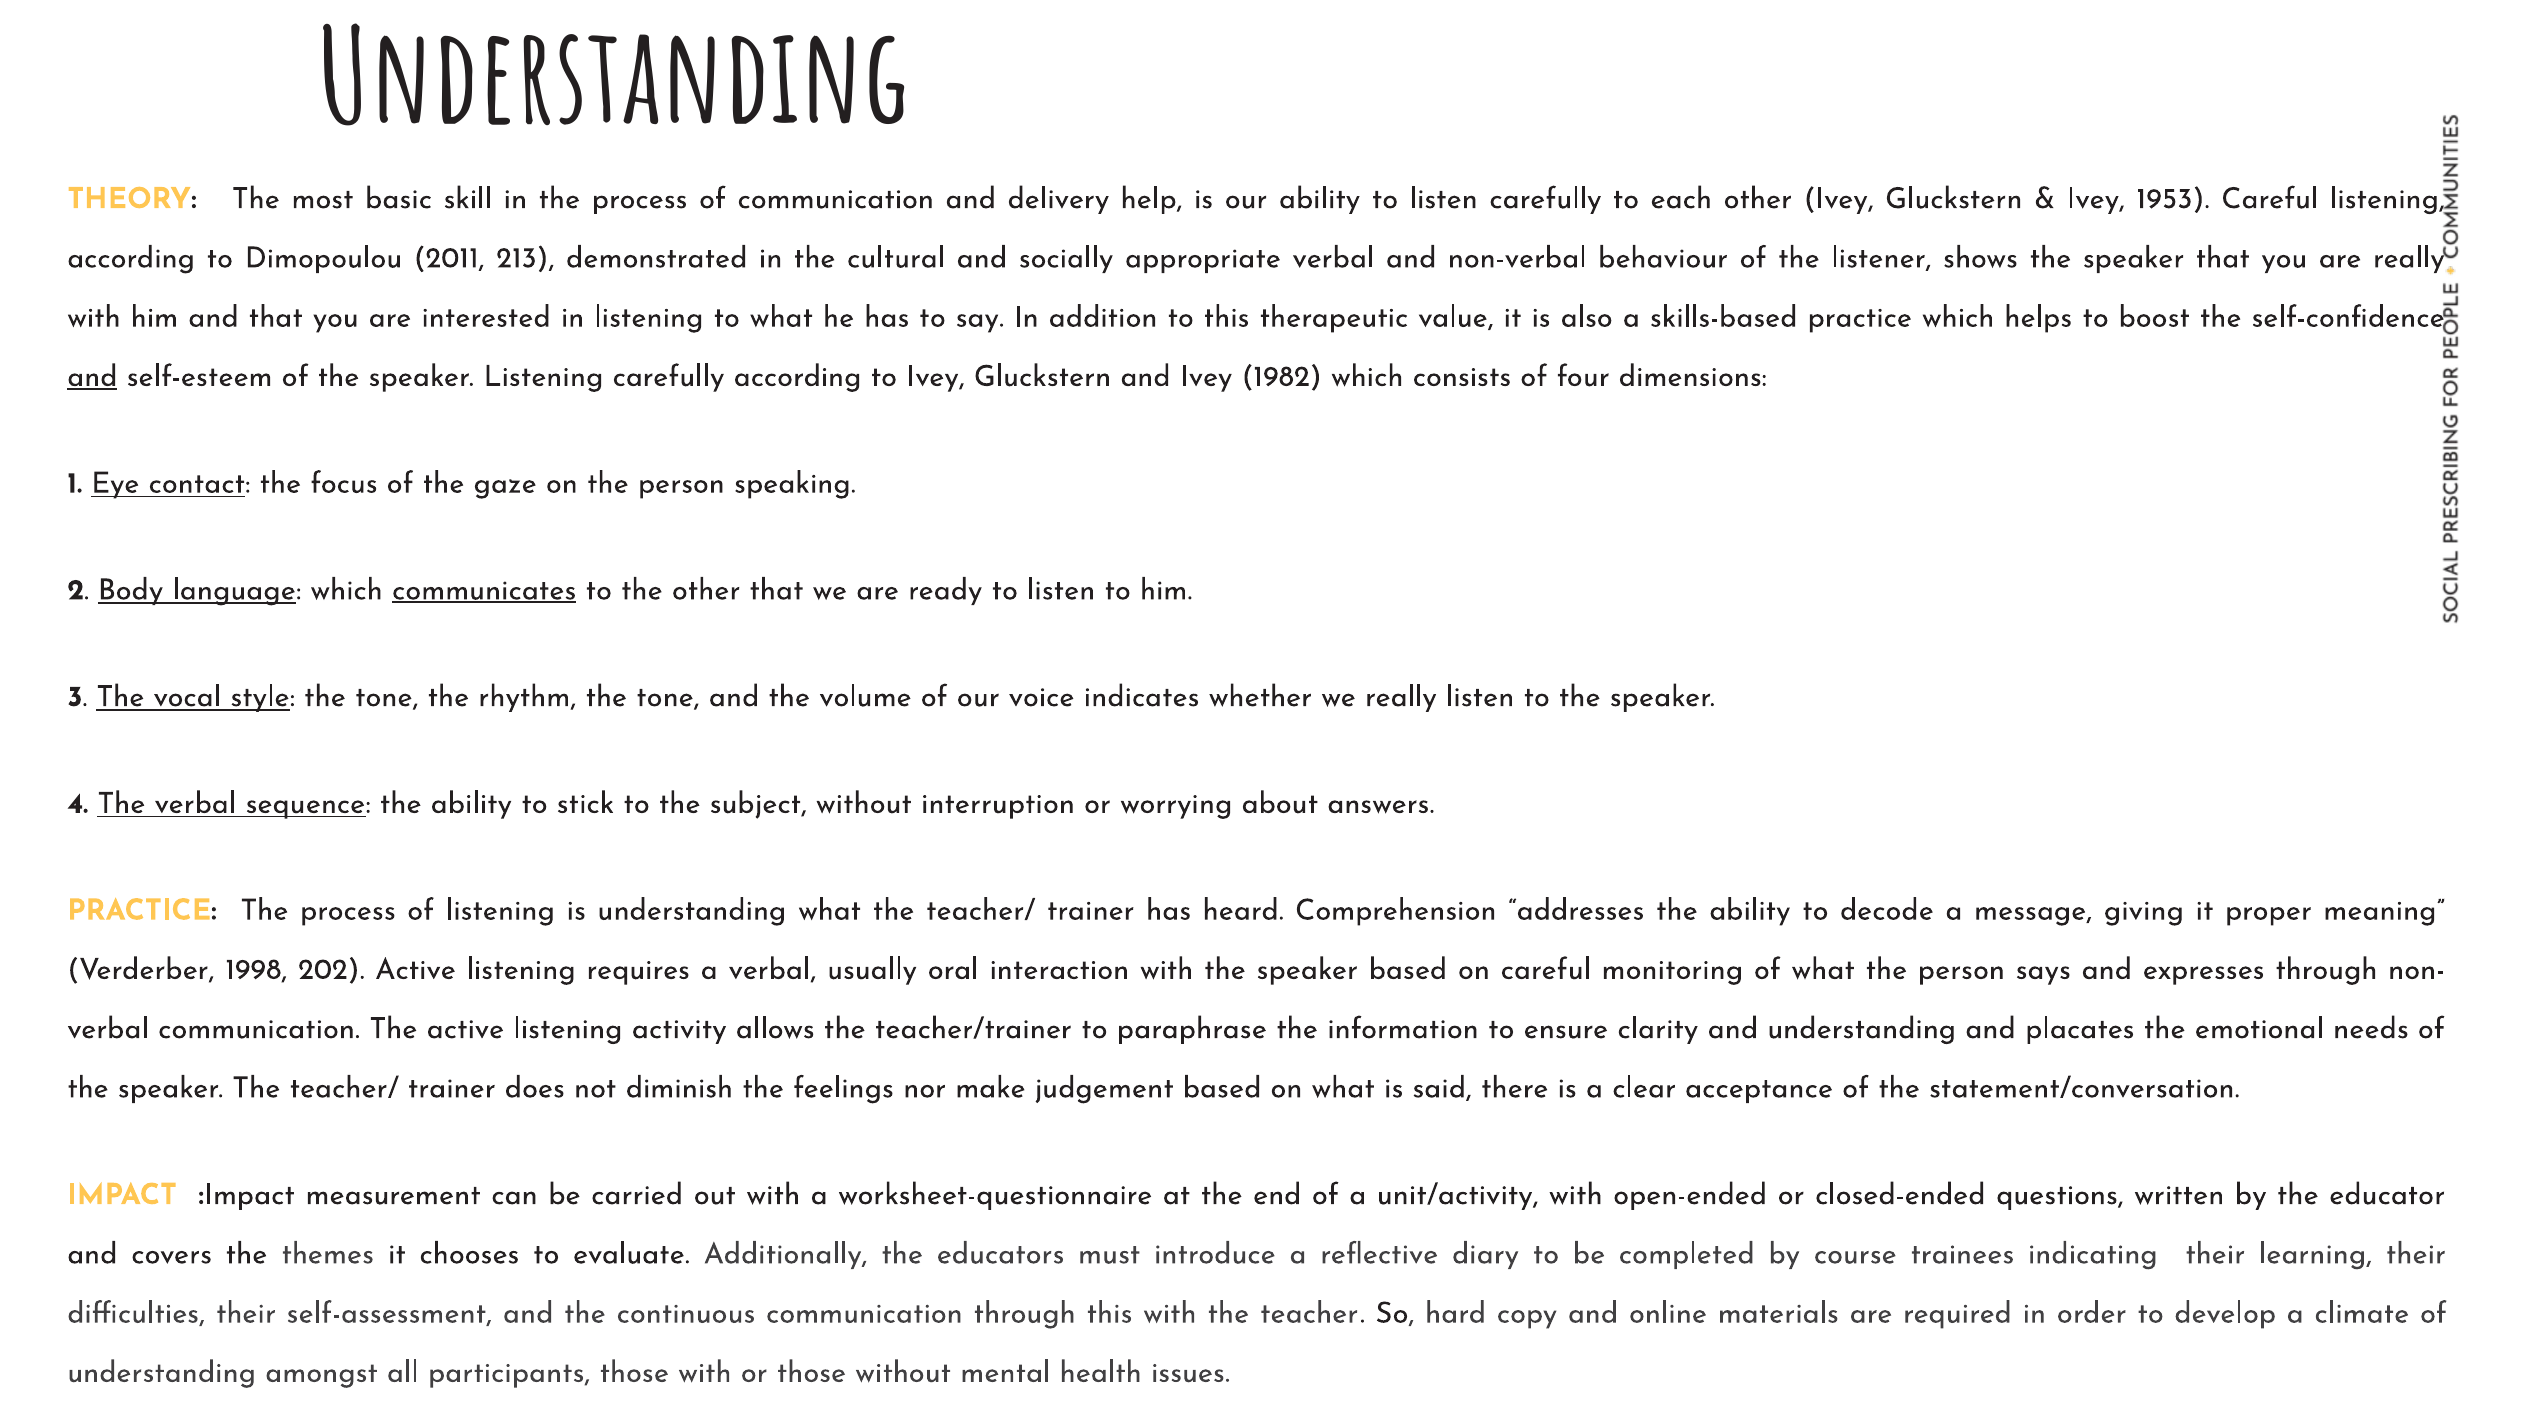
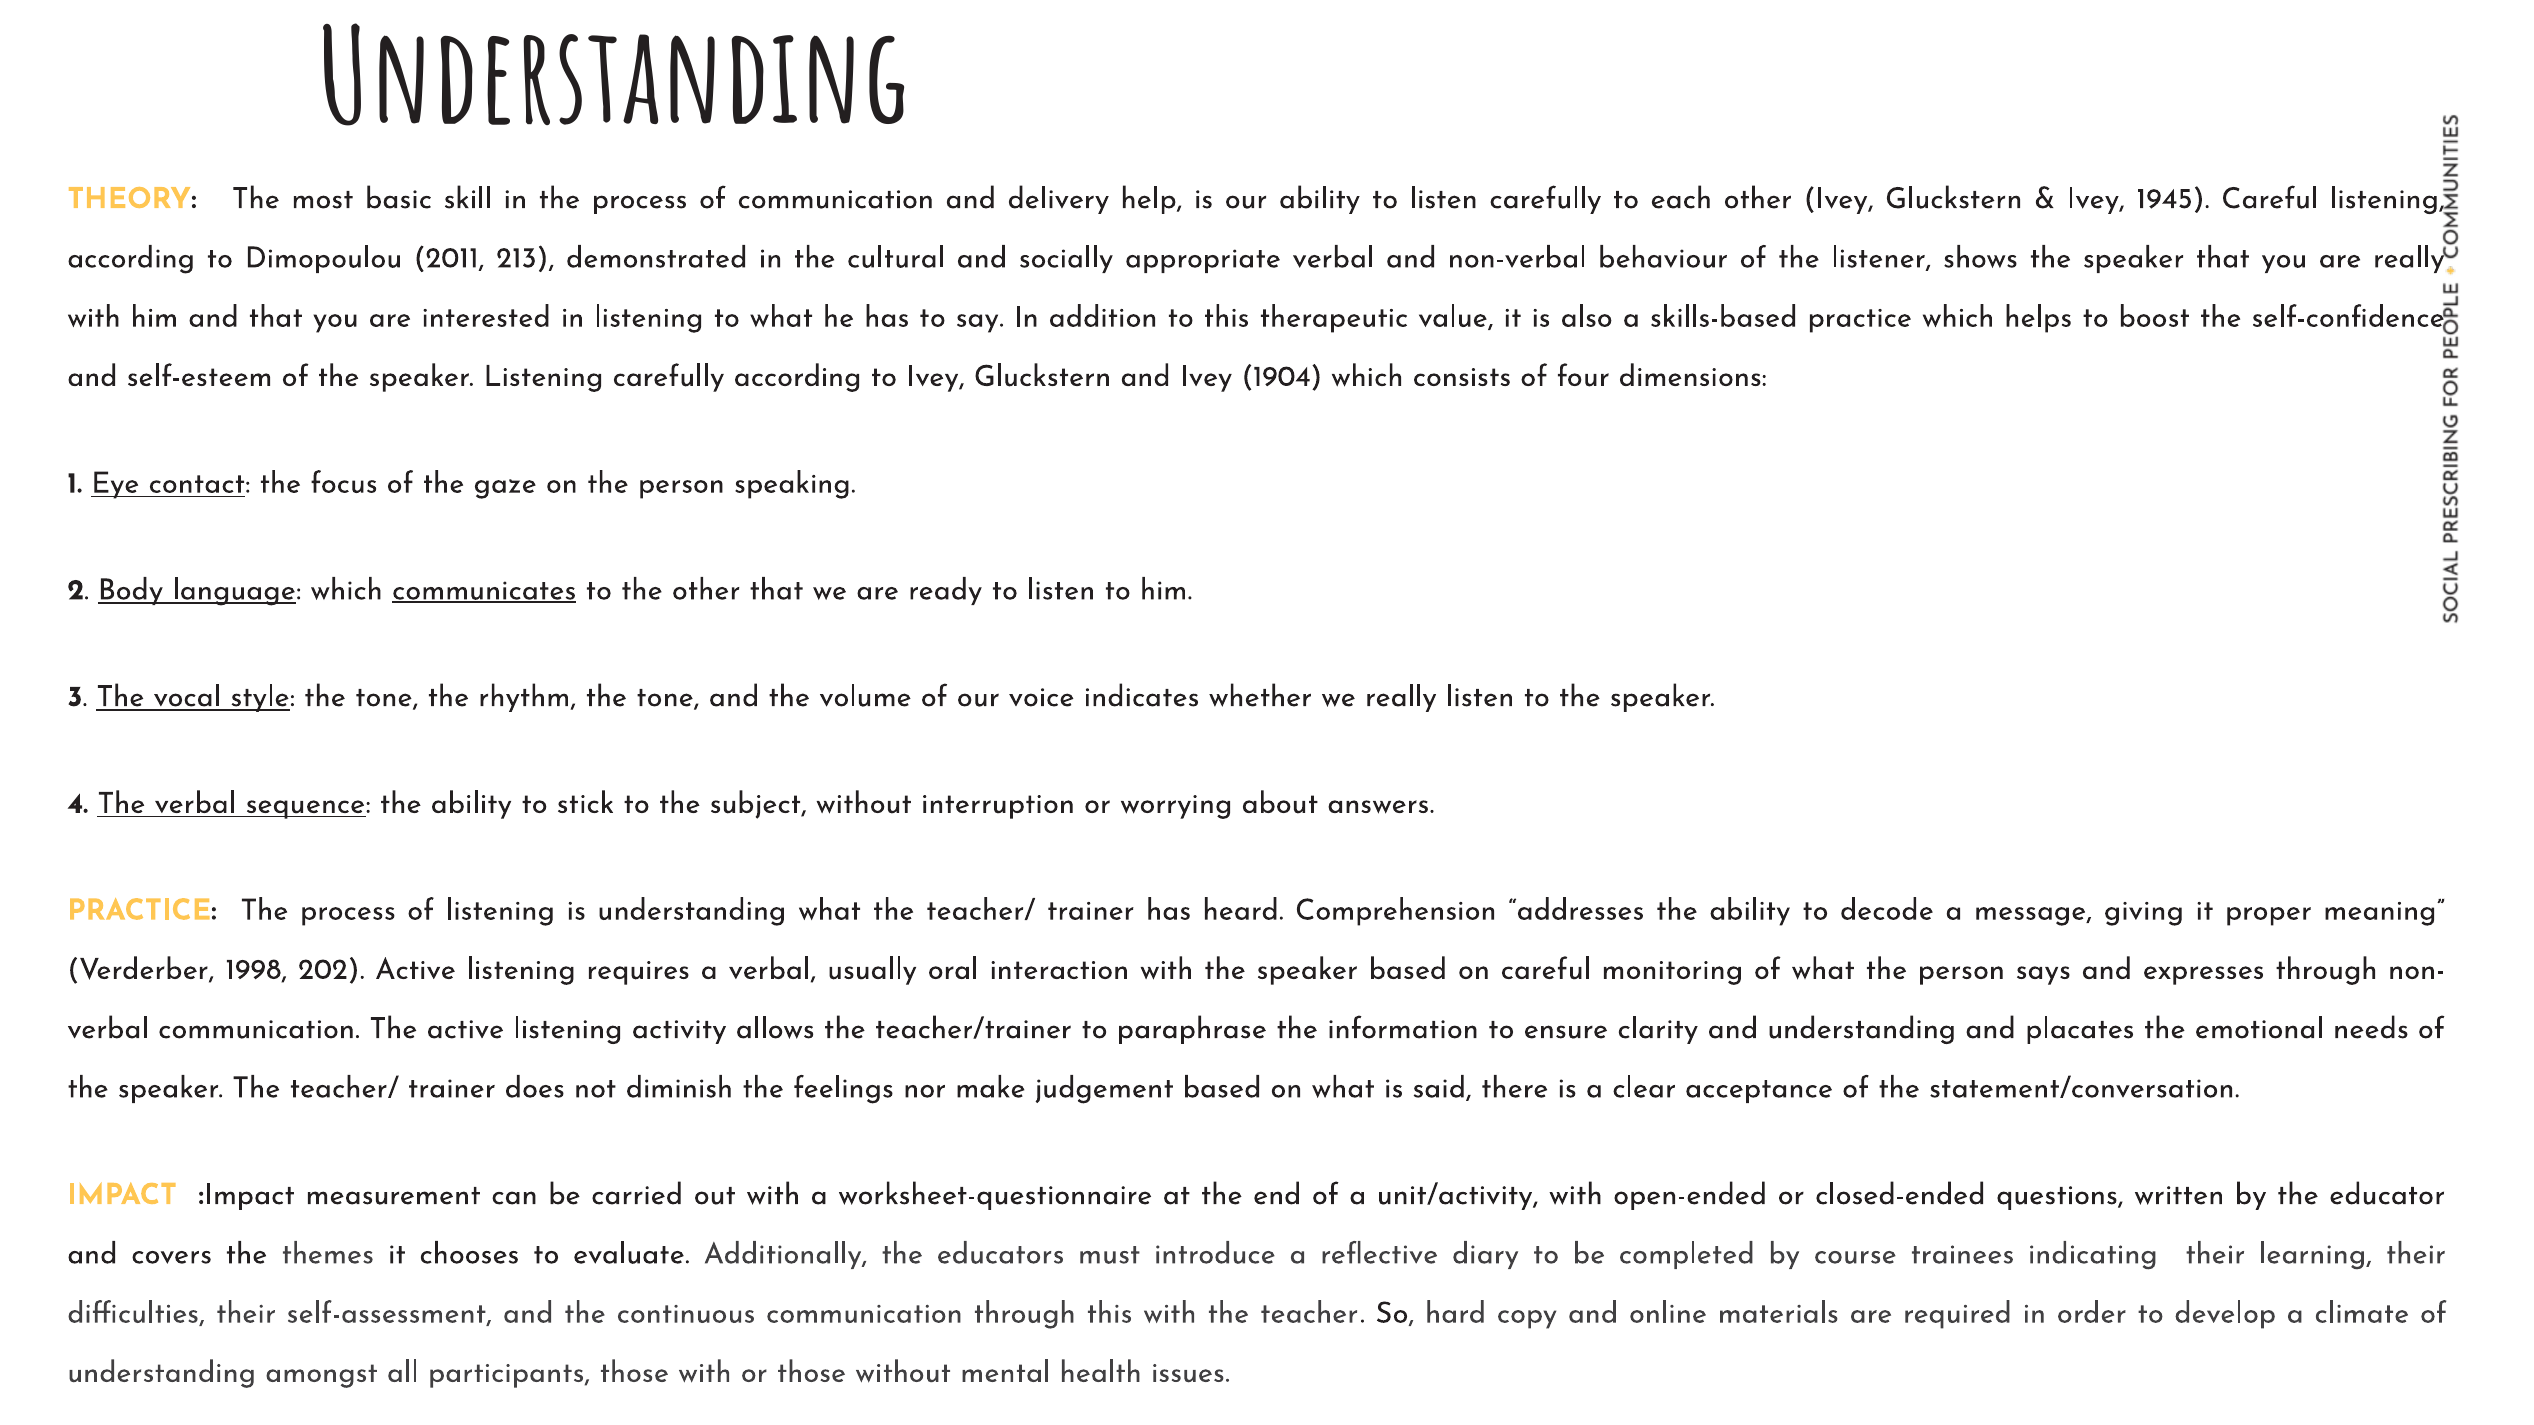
1953: 1953 -> 1945
and at (92, 376) underline: present -> none
1982: 1982 -> 1904
